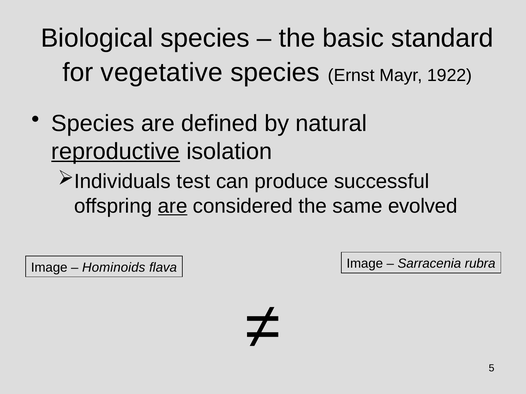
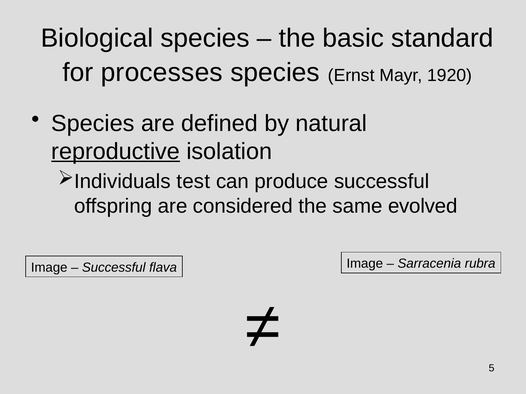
vegetative: vegetative -> processes
1922: 1922 -> 1920
are at (173, 206) underline: present -> none
Hominoids at (114, 268): Hominoids -> Successful
